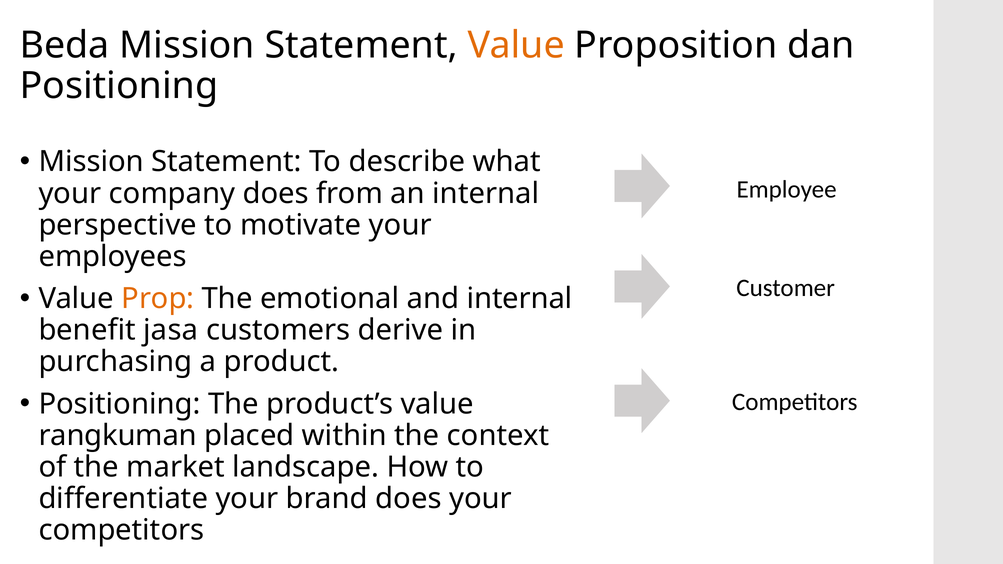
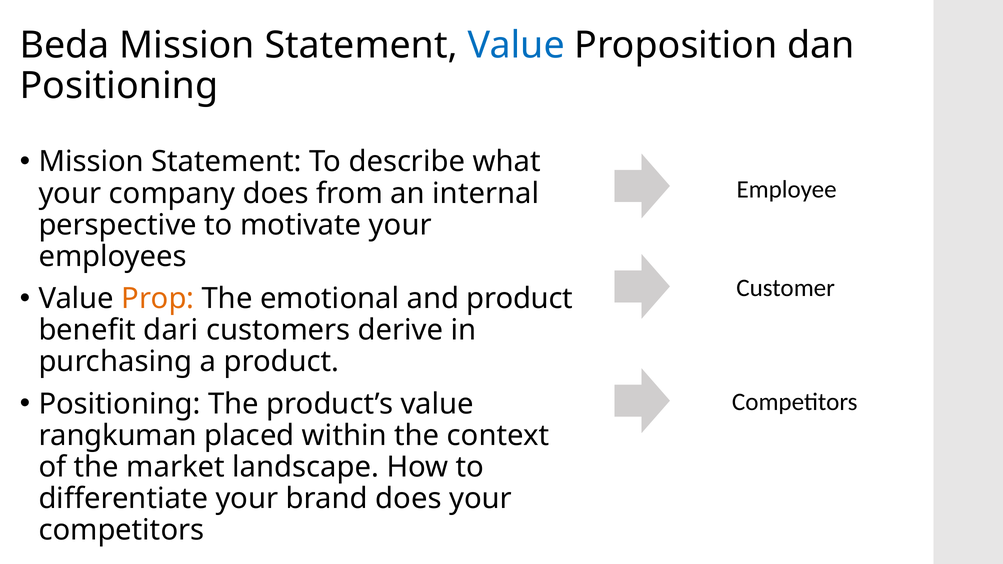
Value at (516, 45) colour: orange -> blue
and internal: internal -> product
jasa: jasa -> dari
